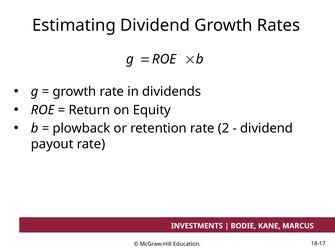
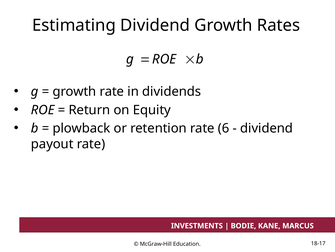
2: 2 -> 6
